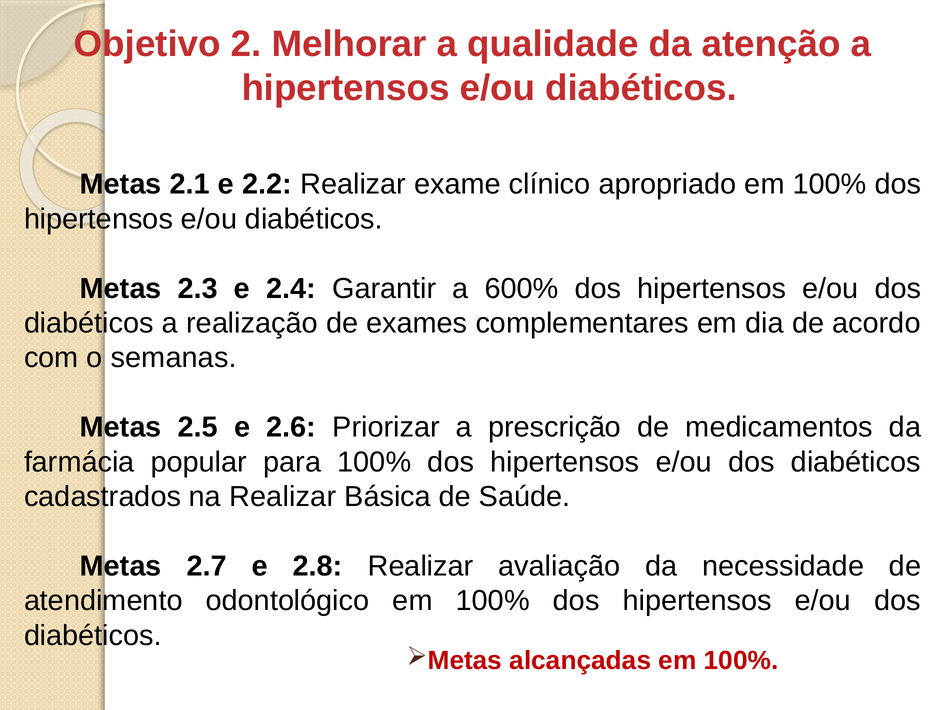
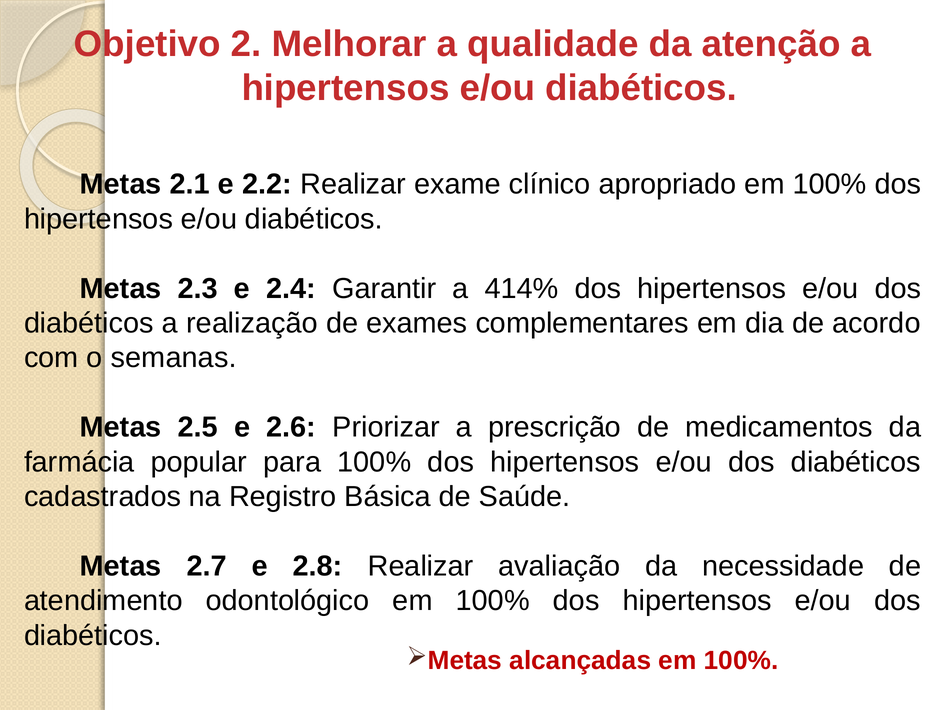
600%: 600% -> 414%
na Realizar: Realizar -> Registro
